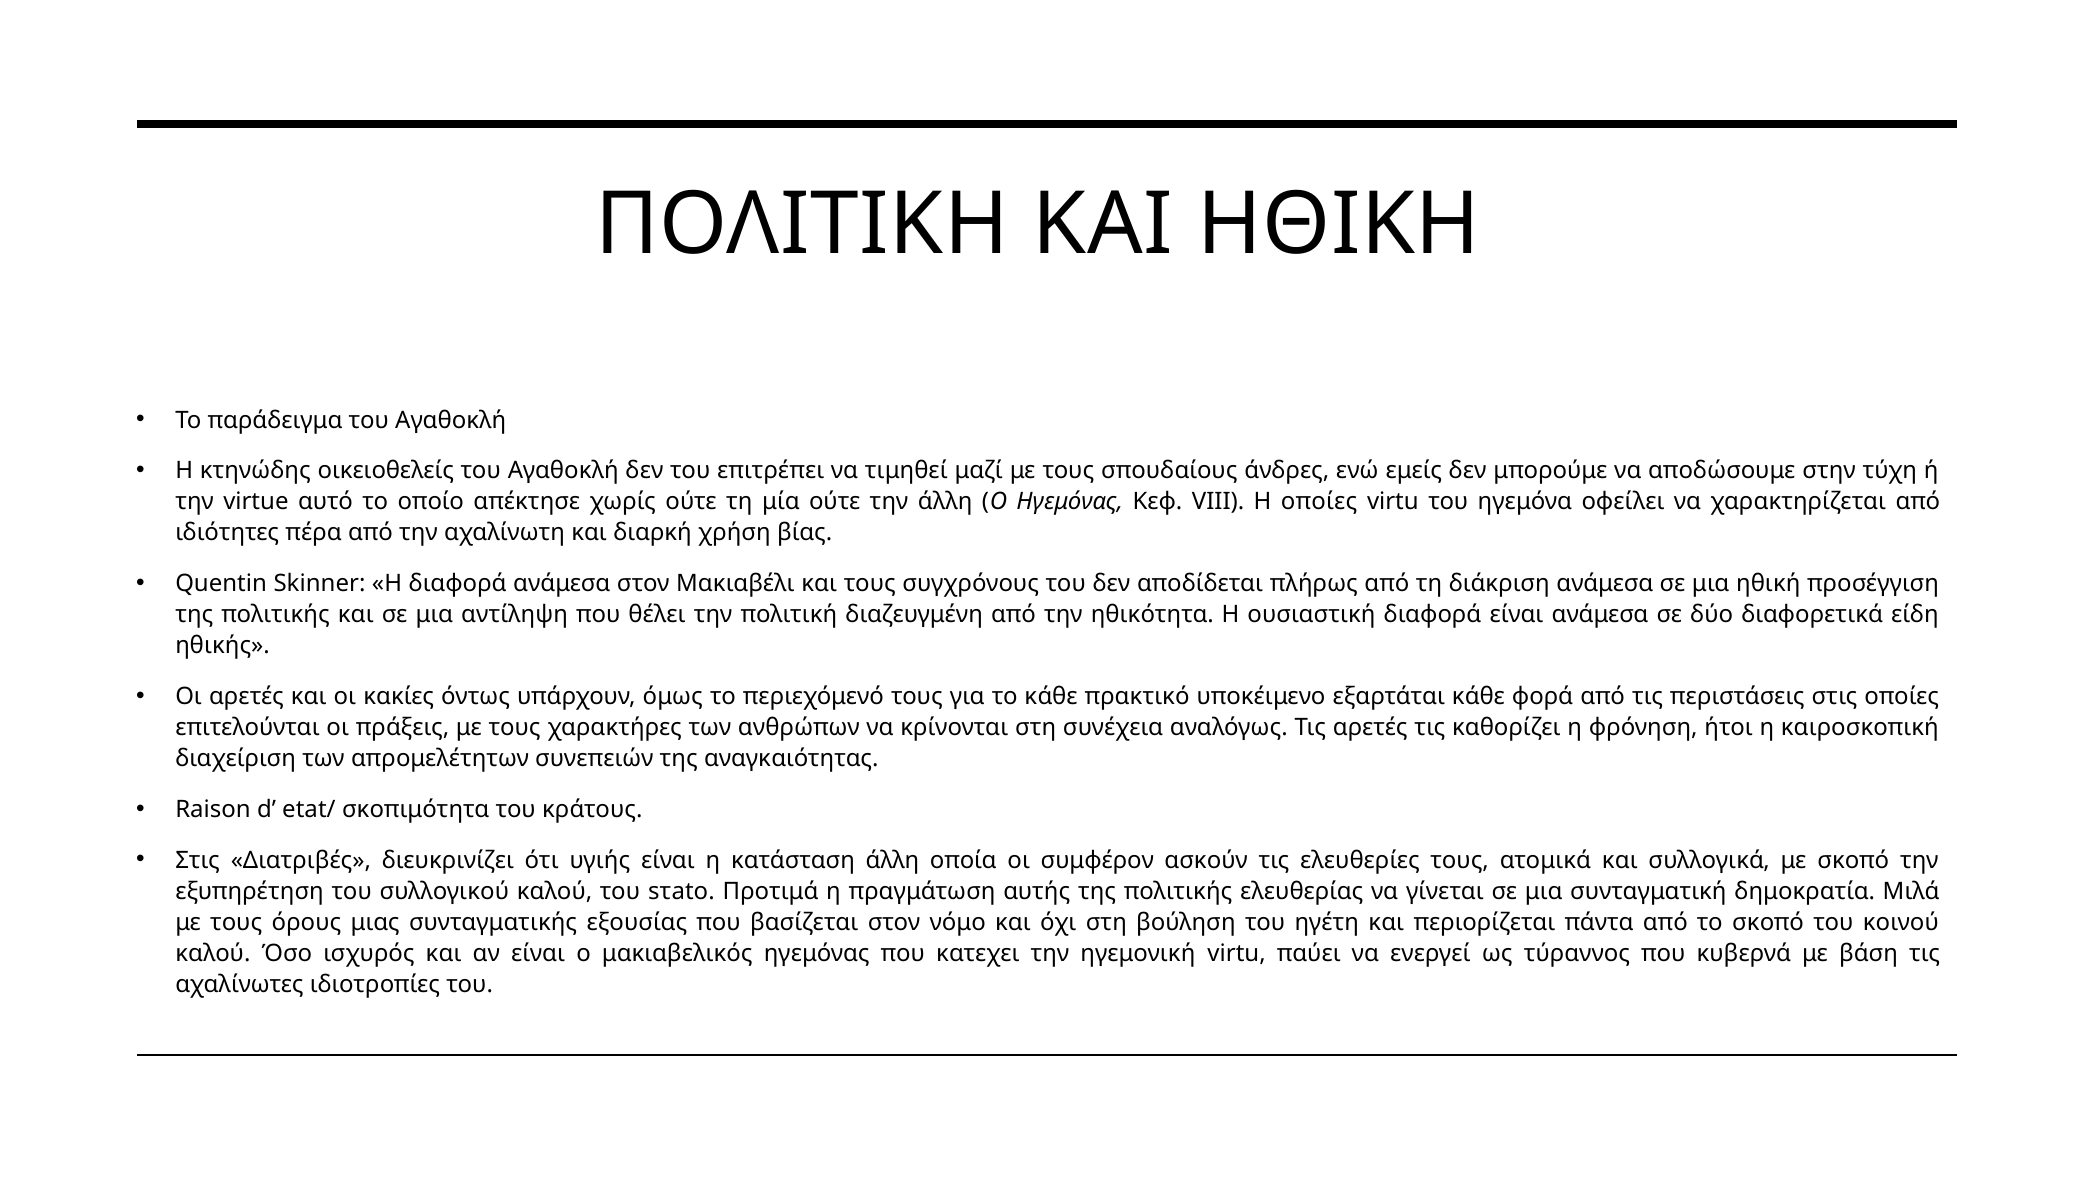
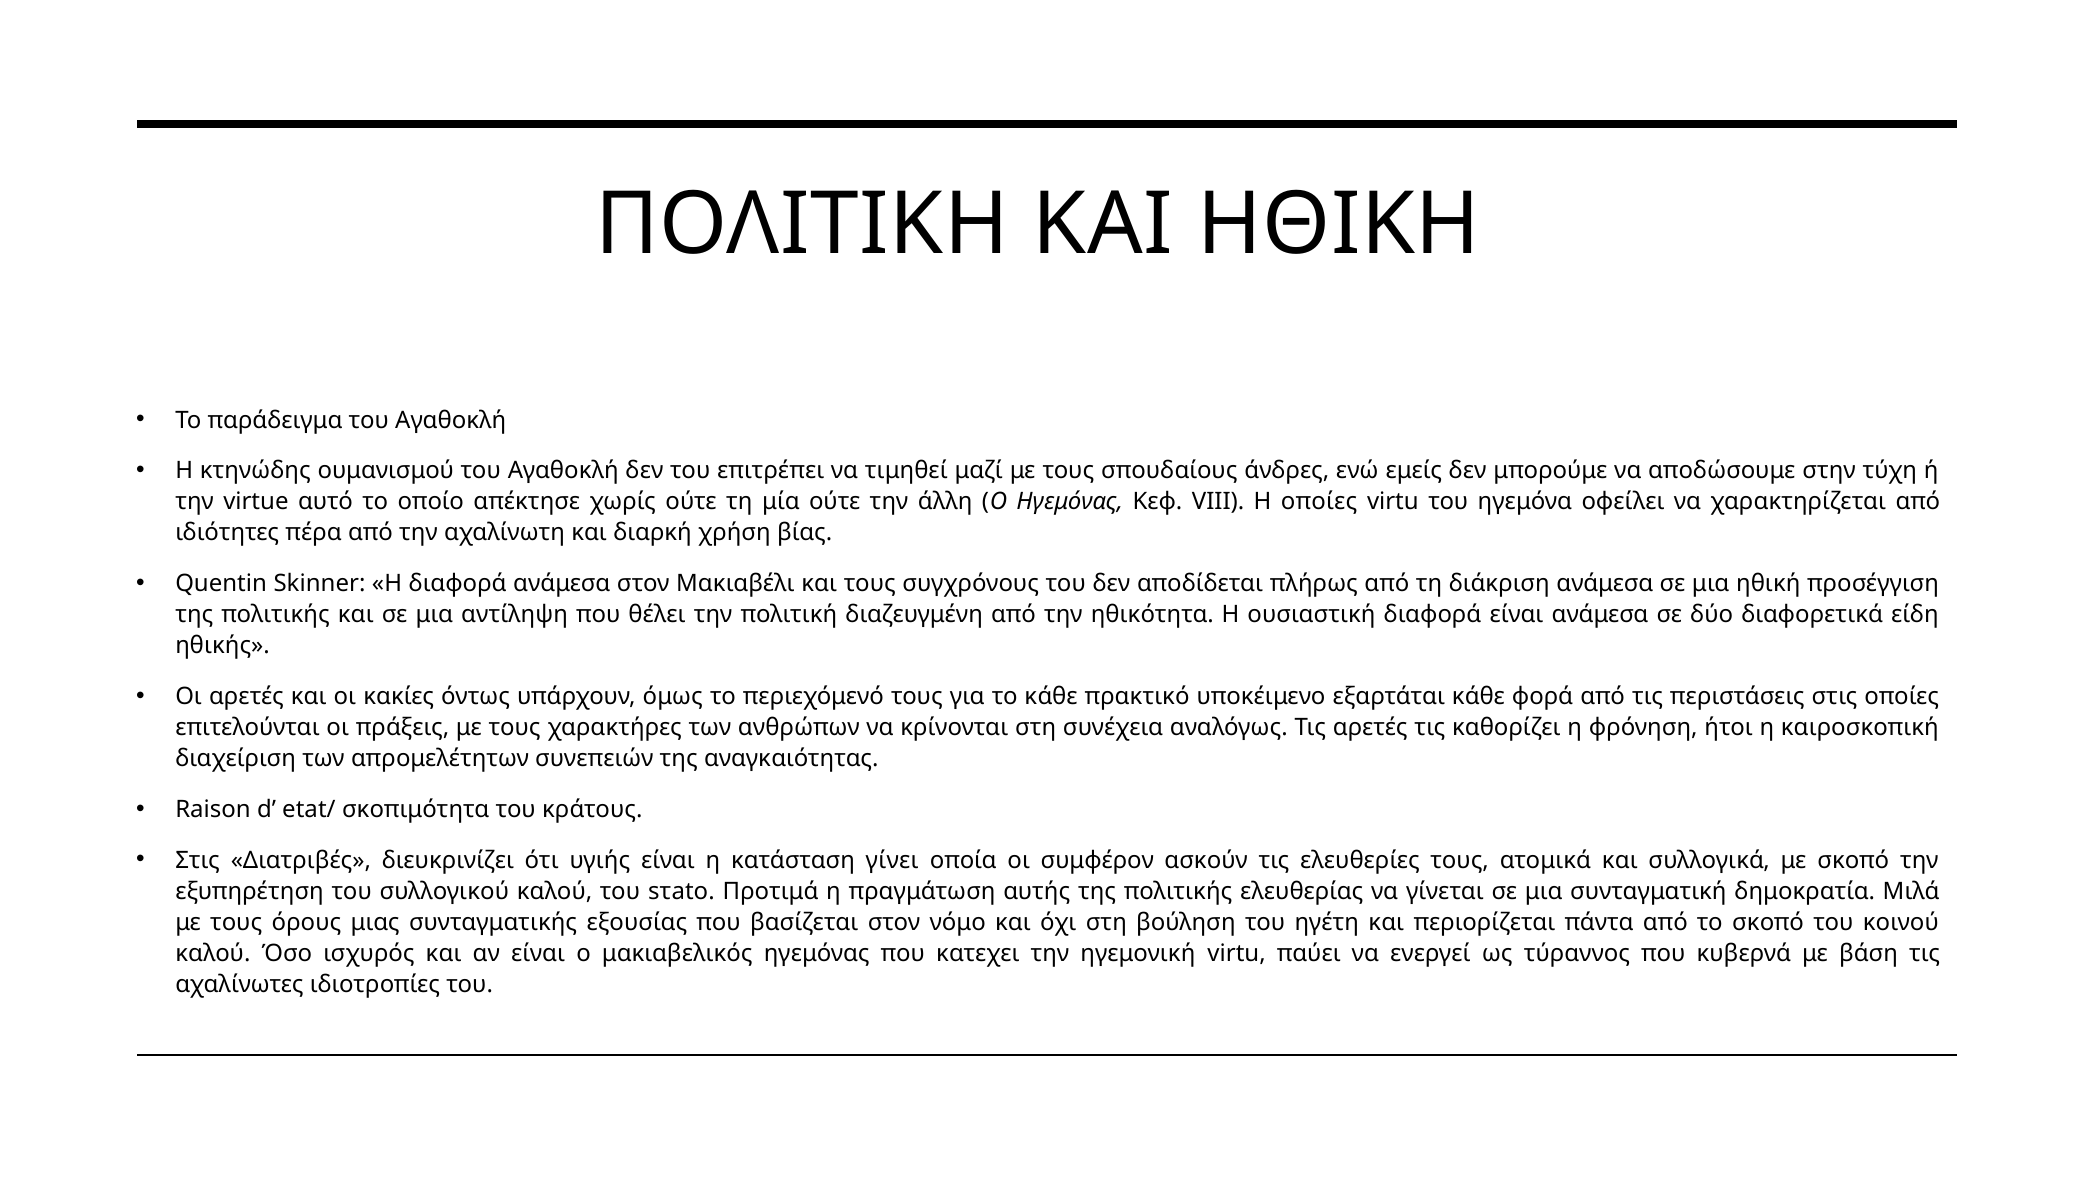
οικειοθελείς: οικειοθελείς -> ουμανισμού
κατάσταση άλλη: άλλη -> γίνει
